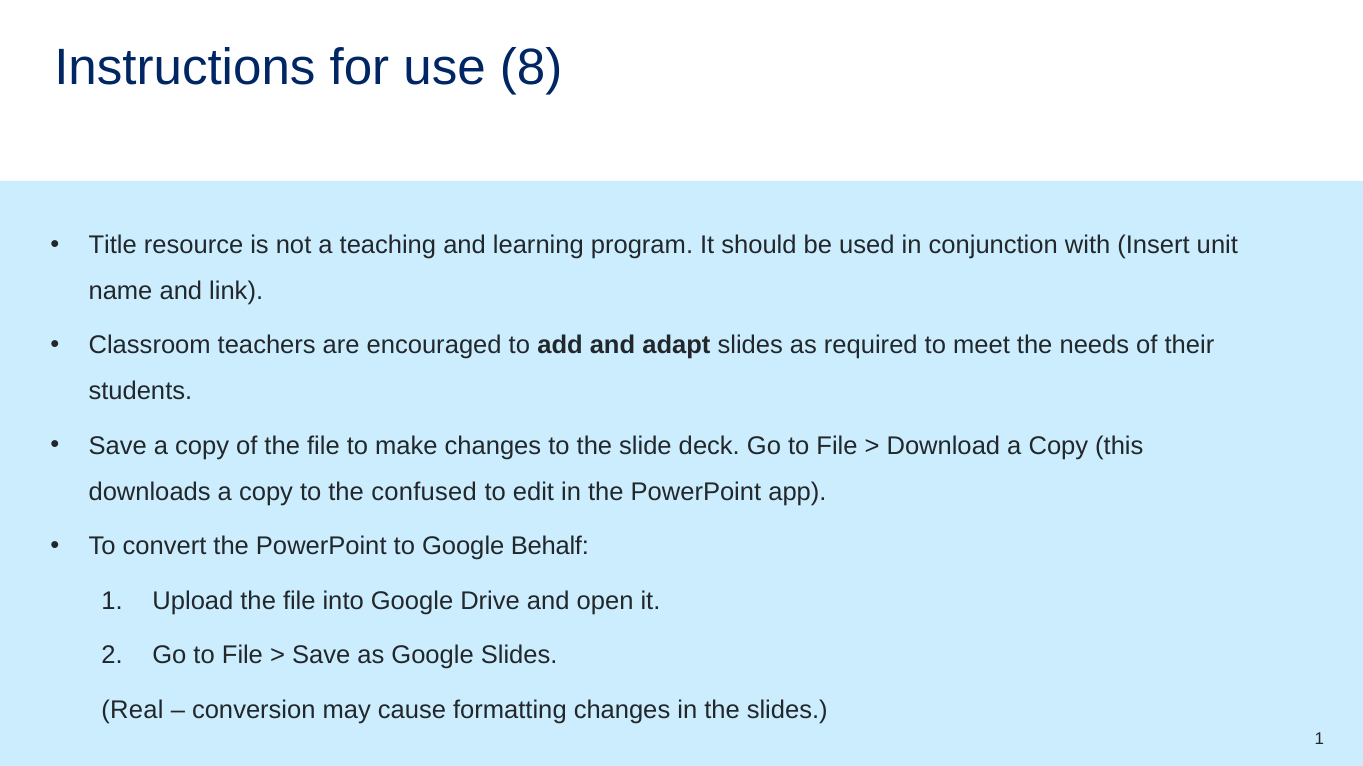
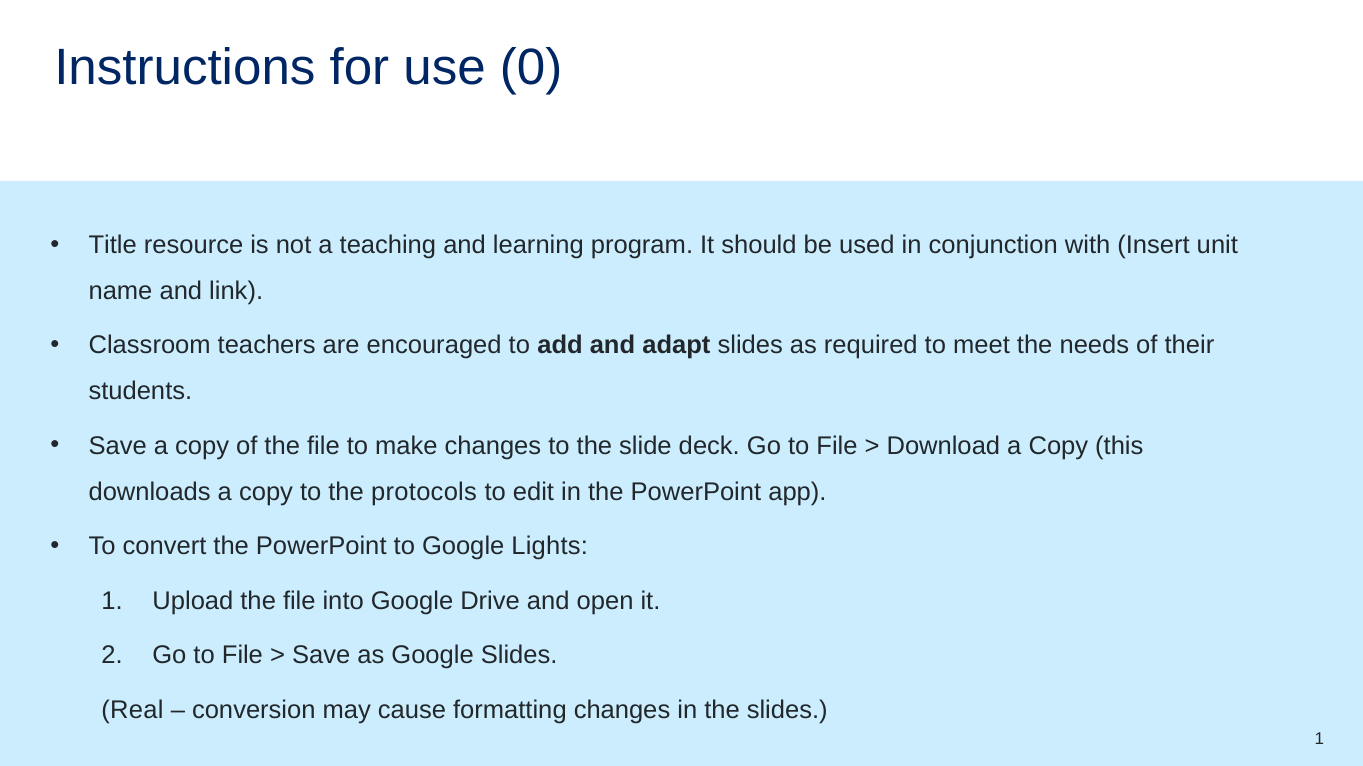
8: 8 -> 0
confused: confused -> protocols
Behalf: Behalf -> Lights
